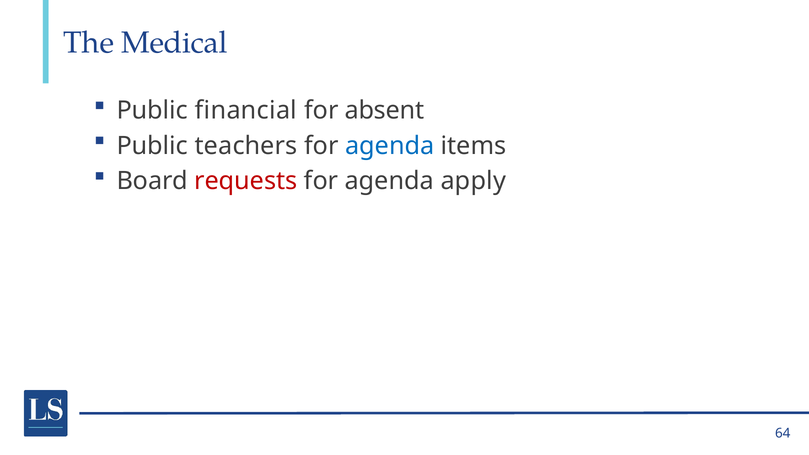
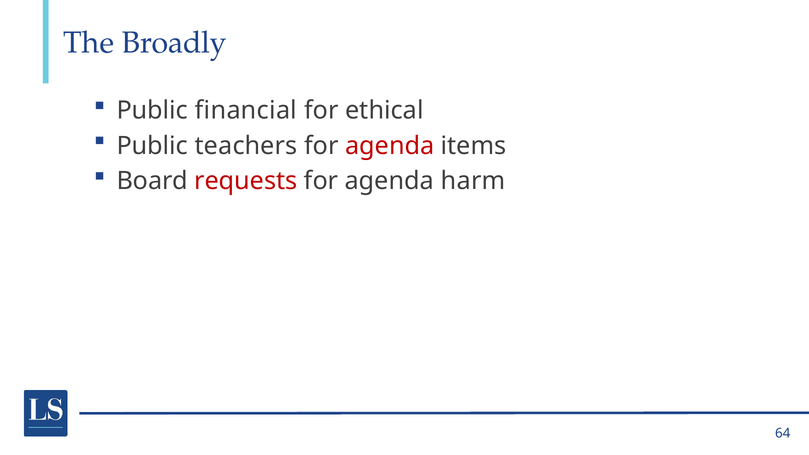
Medical: Medical -> Broadly
absent: absent -> ethical
agenda at (390, 146) colour: blue -> red
apply: apply -> harm
